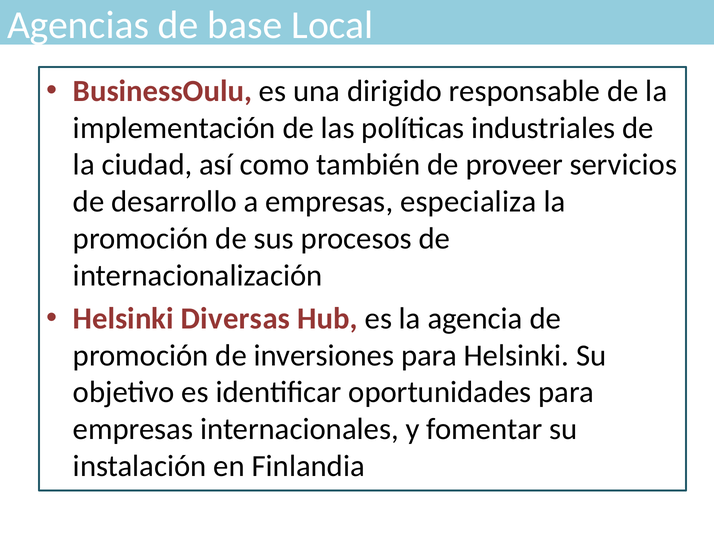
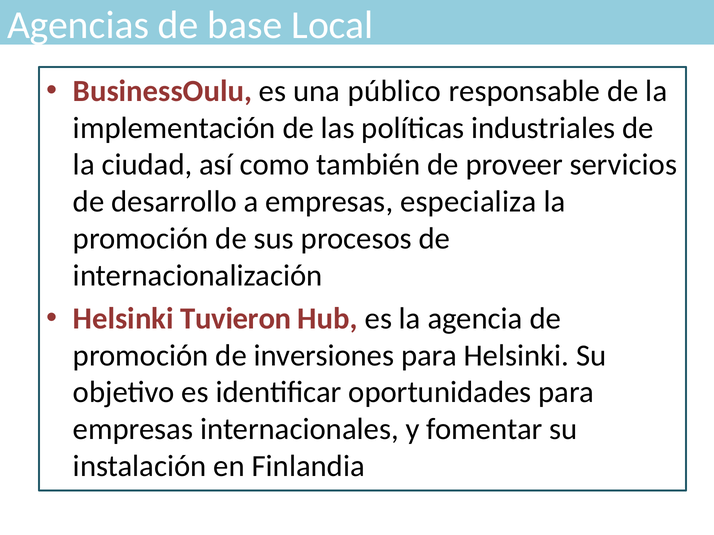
dirigido: dirigido -> público
Diversas: Diversas -> Tuvieron
